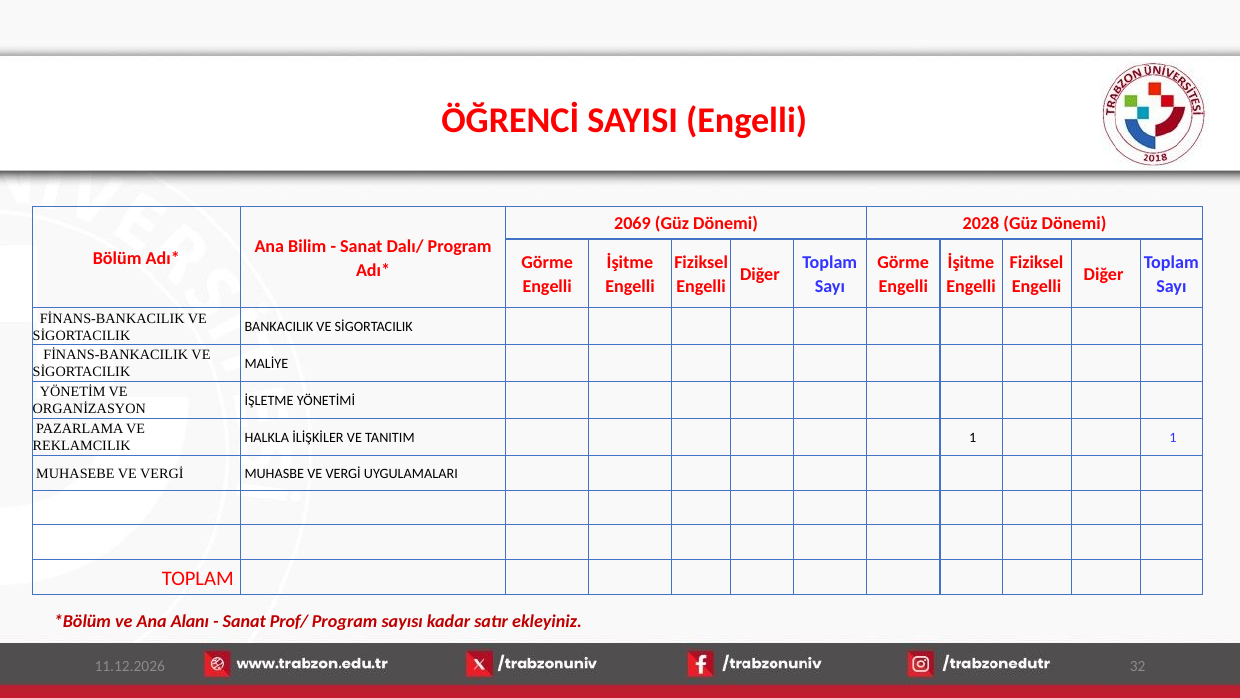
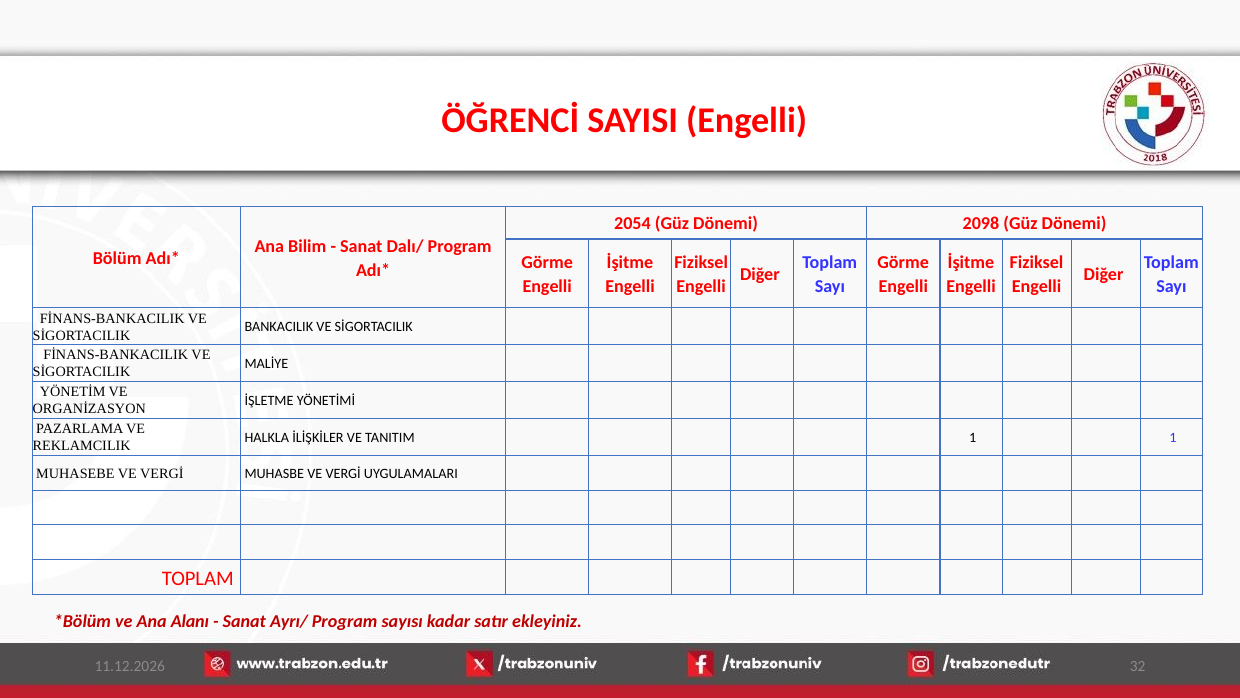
2069: 2069 -> 2054
2028: 2028 -> 2098
Prof/: Prof/ -> Ayrı/
